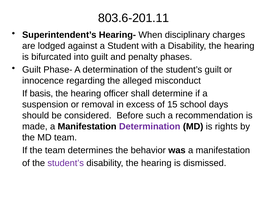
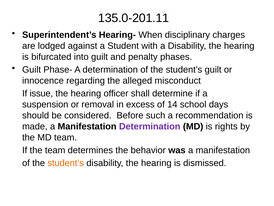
803.6-201.11: 803.6-201.11 -> 135.0-201.11
basis: basis -> issue
15: 15 -> 14
student’s at (66, 163) colour: purple -> orange
